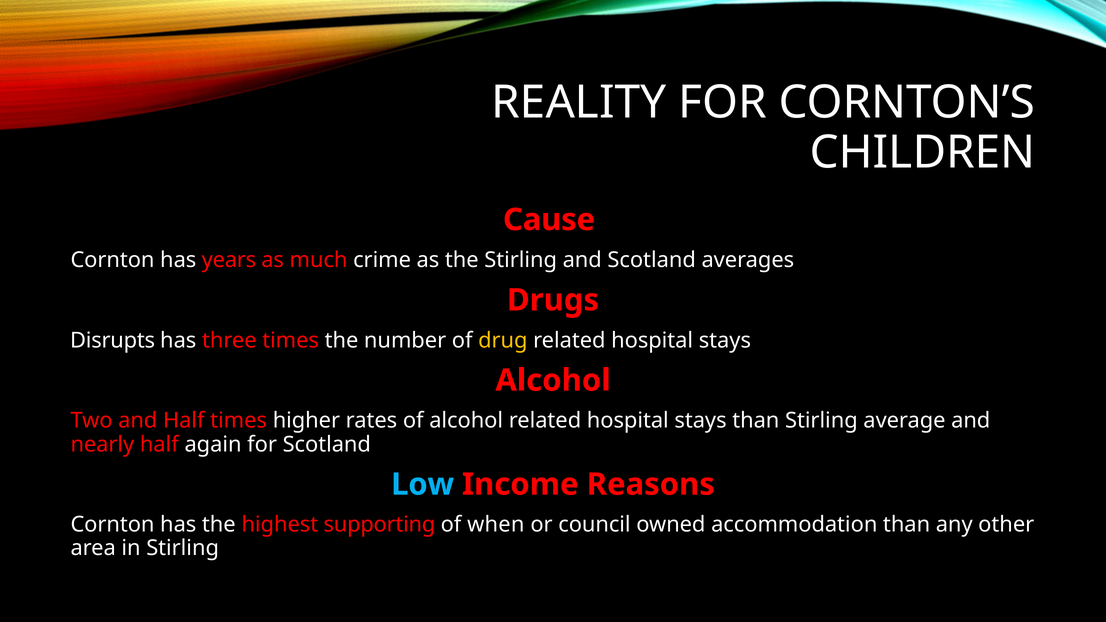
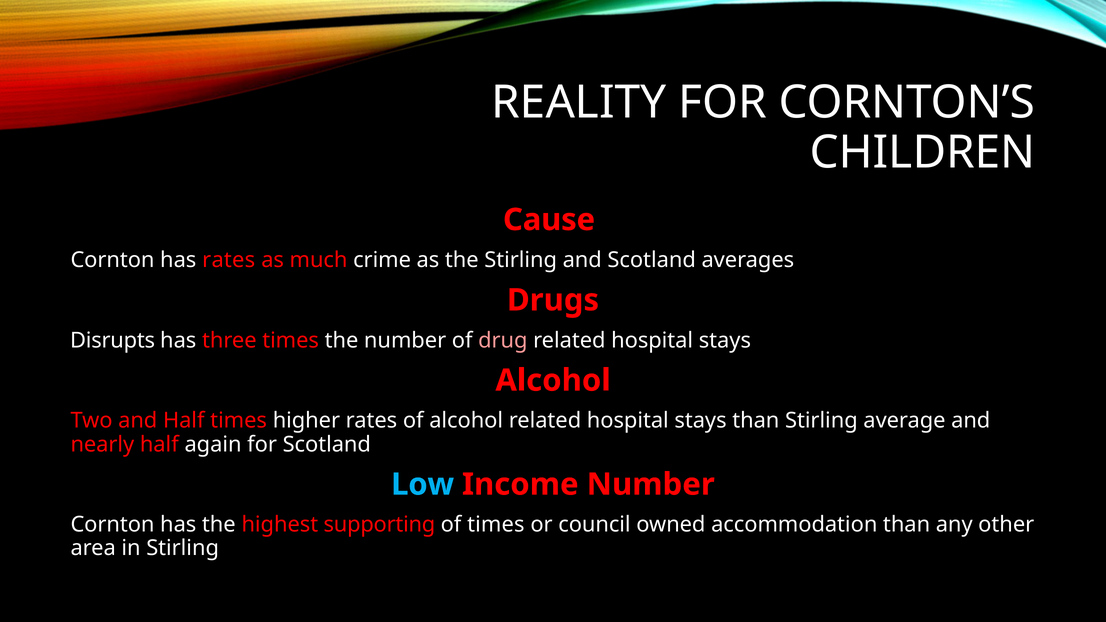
has years: years -> rates
drug colour: yellow -> pink
Income Reasons: Reasons -> Number
of when: when -> times
